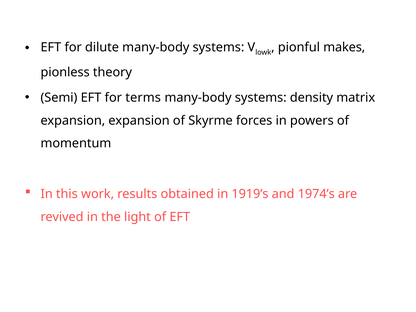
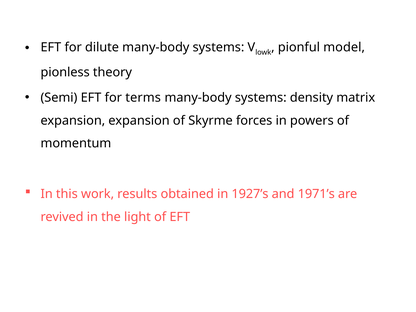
makes: makes -> model
1919’s: 1919’s -> 1927’s
1974’s: 1974’s -> 1971’s
